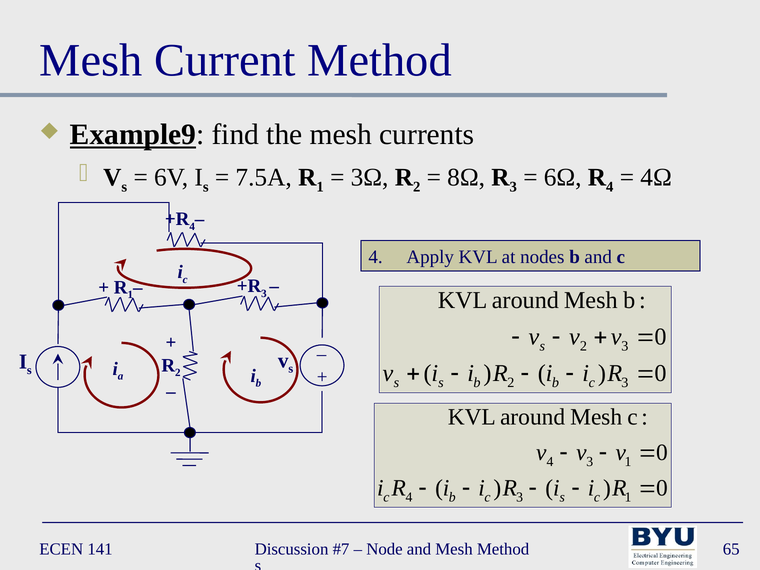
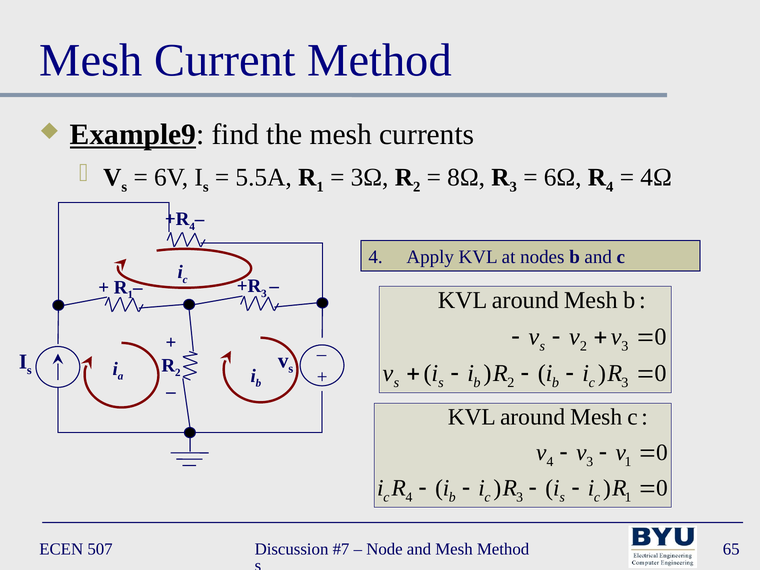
7.5A: 7.5A -> 5.5A
141: 141 -> 507
